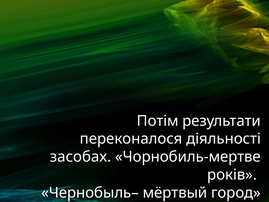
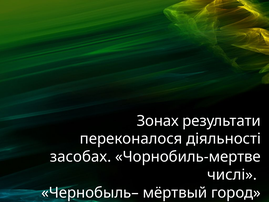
Потім: Потім -> Зонах
років: років -> числі
